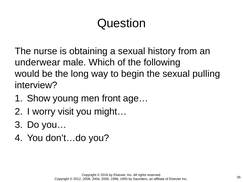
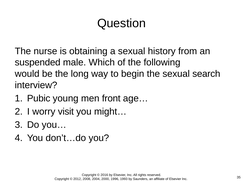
underwear: underwear -> suspended
pulling: pulling -> search
Show: Show -> Pubic
